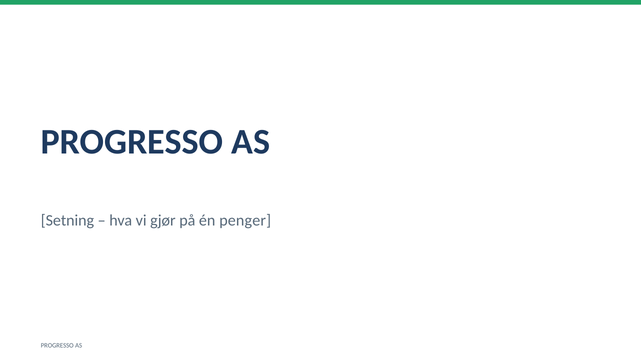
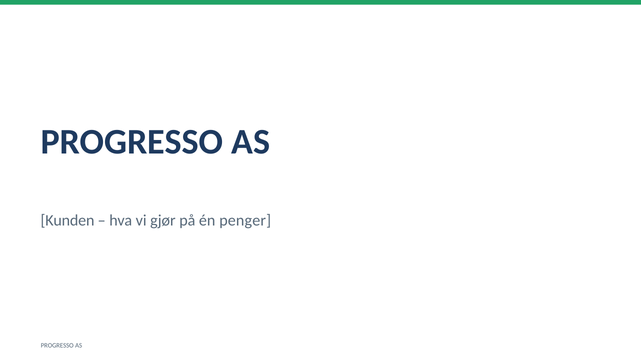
Setning: Setning -> Kunden
